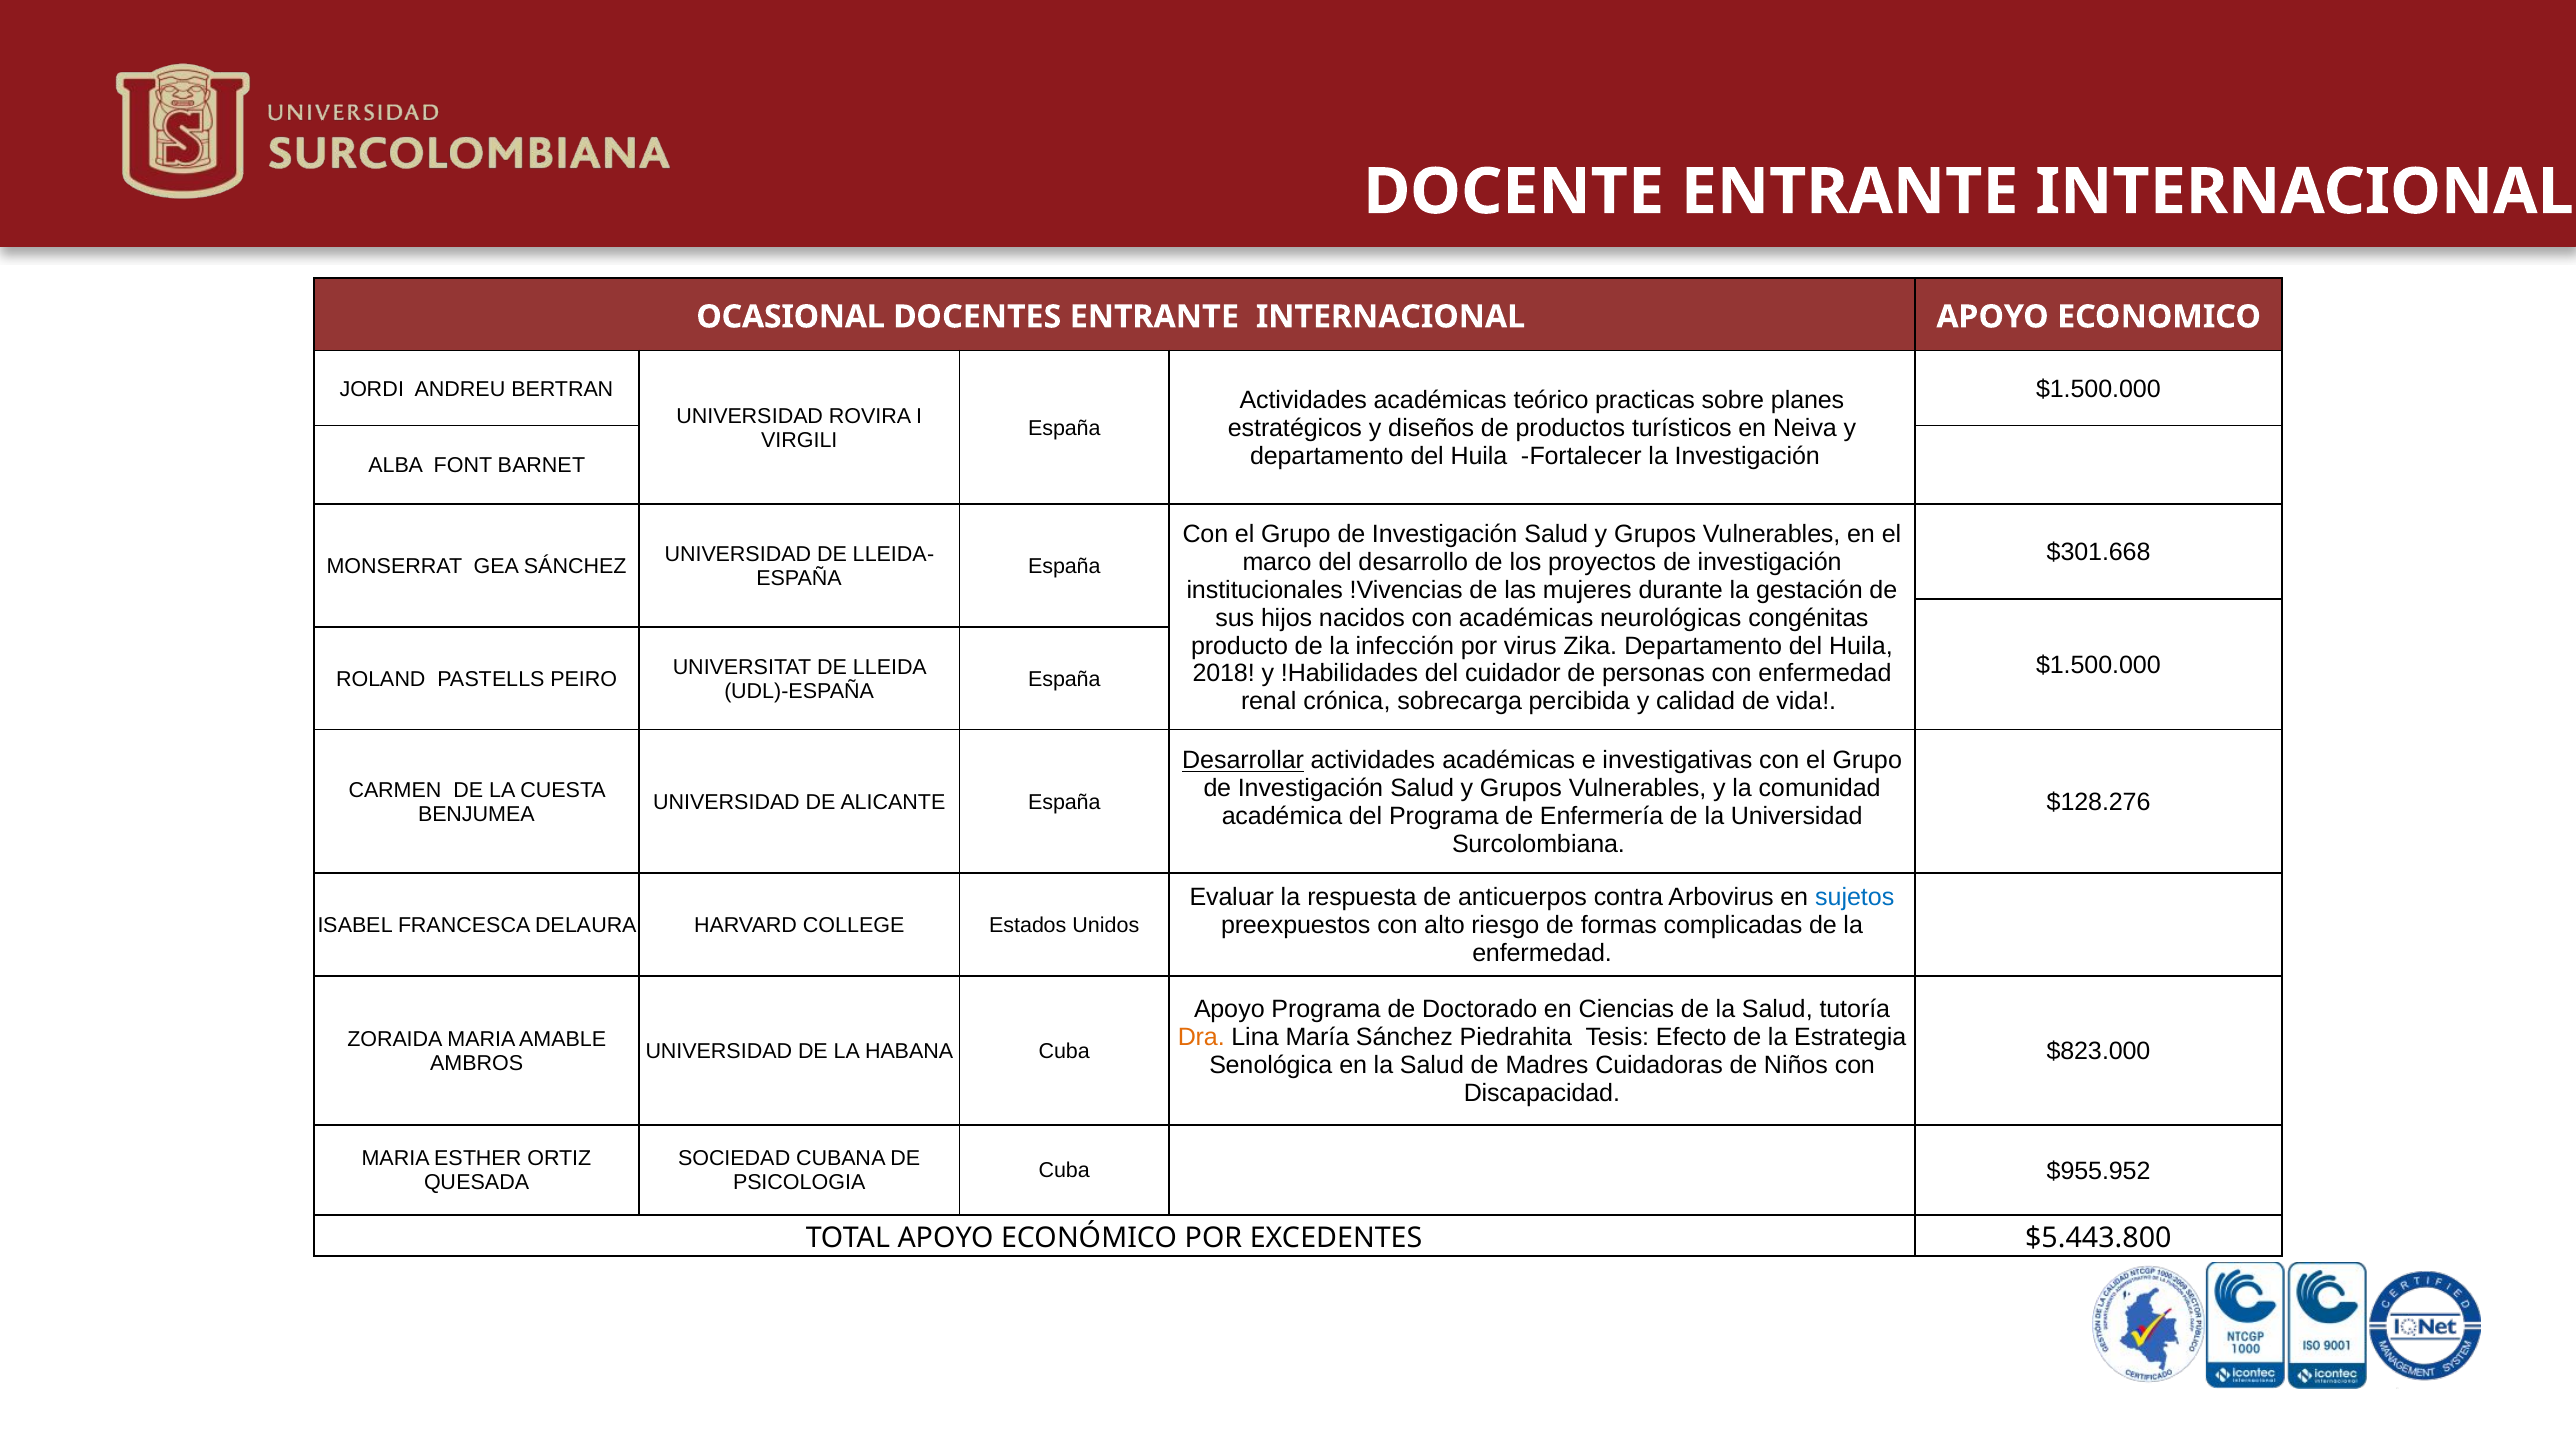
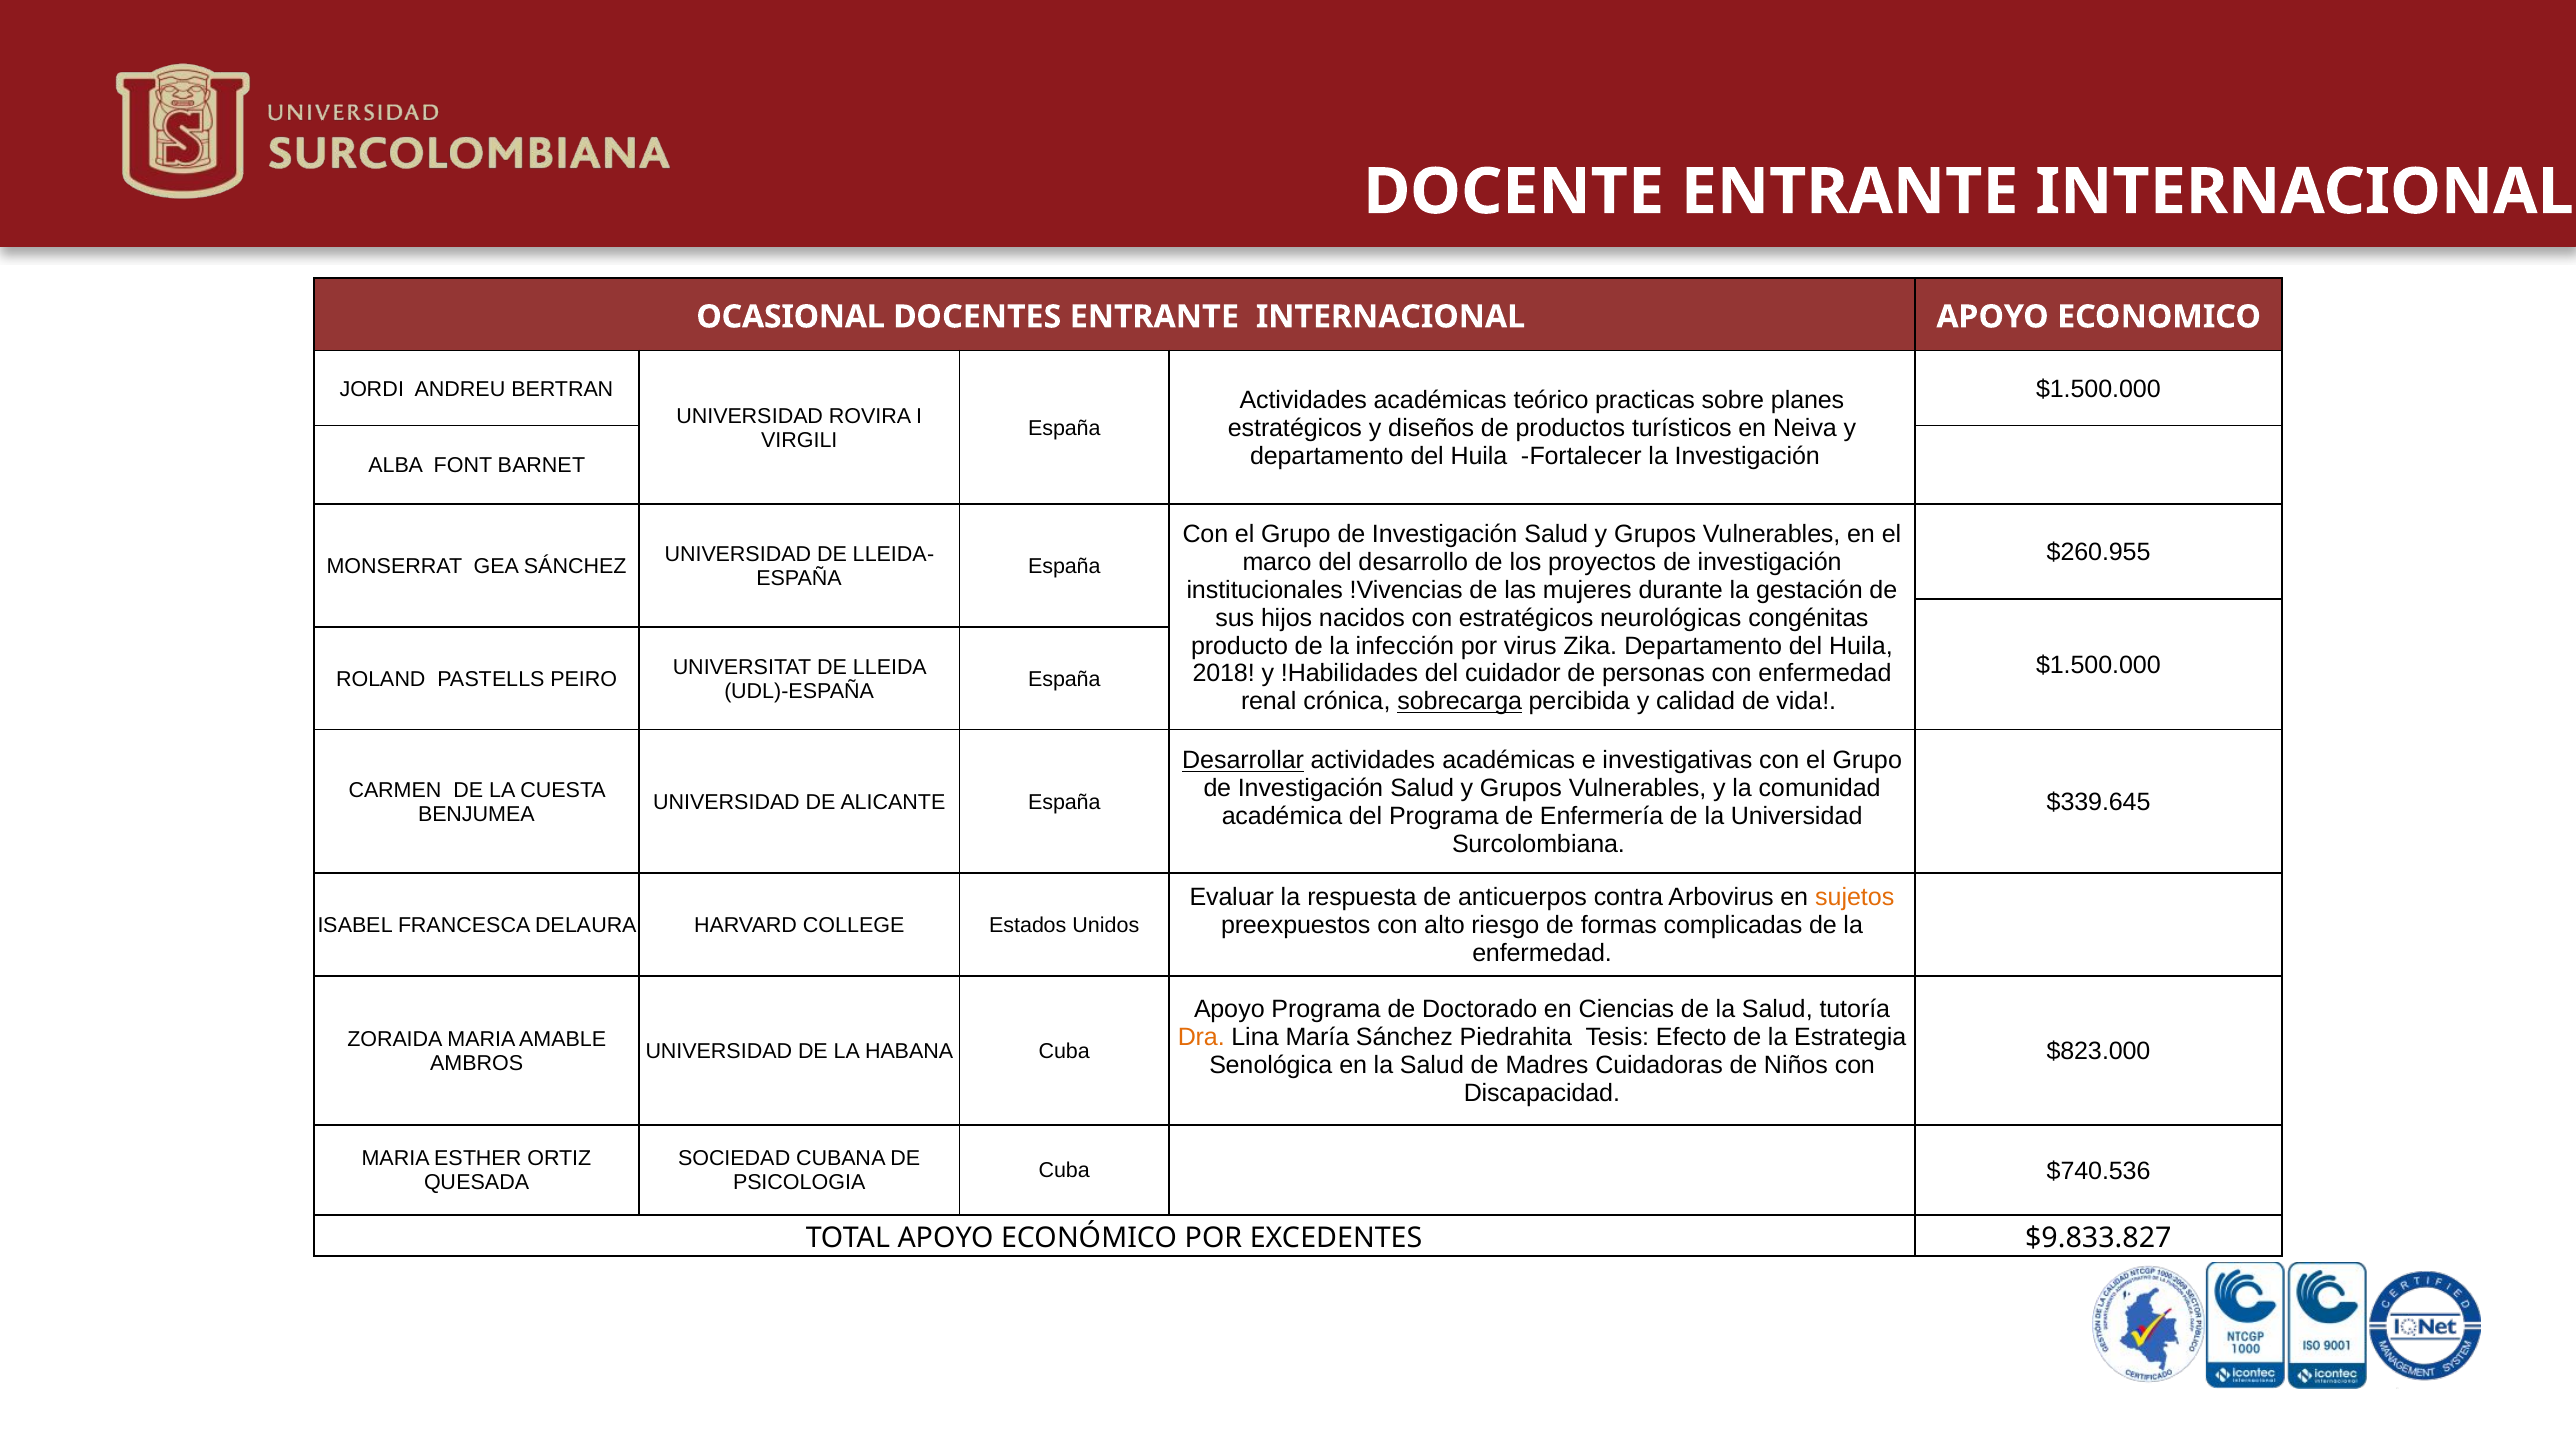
$301.668: $301.668 -> $260.955
con académicas: académicas -> estratégicos
sobrecarga underline: none -> present
$128.276: $128.276 -> $339.645
sujetos colour: blue -> orange
$955.952: $955.952 -> $740.536
$5.443.800: $5.443.800 -> $9.833.827
